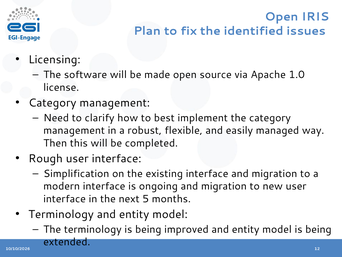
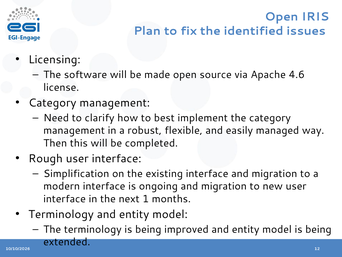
1.0: 1.0 -> 4.6
5: 5 -> 1
